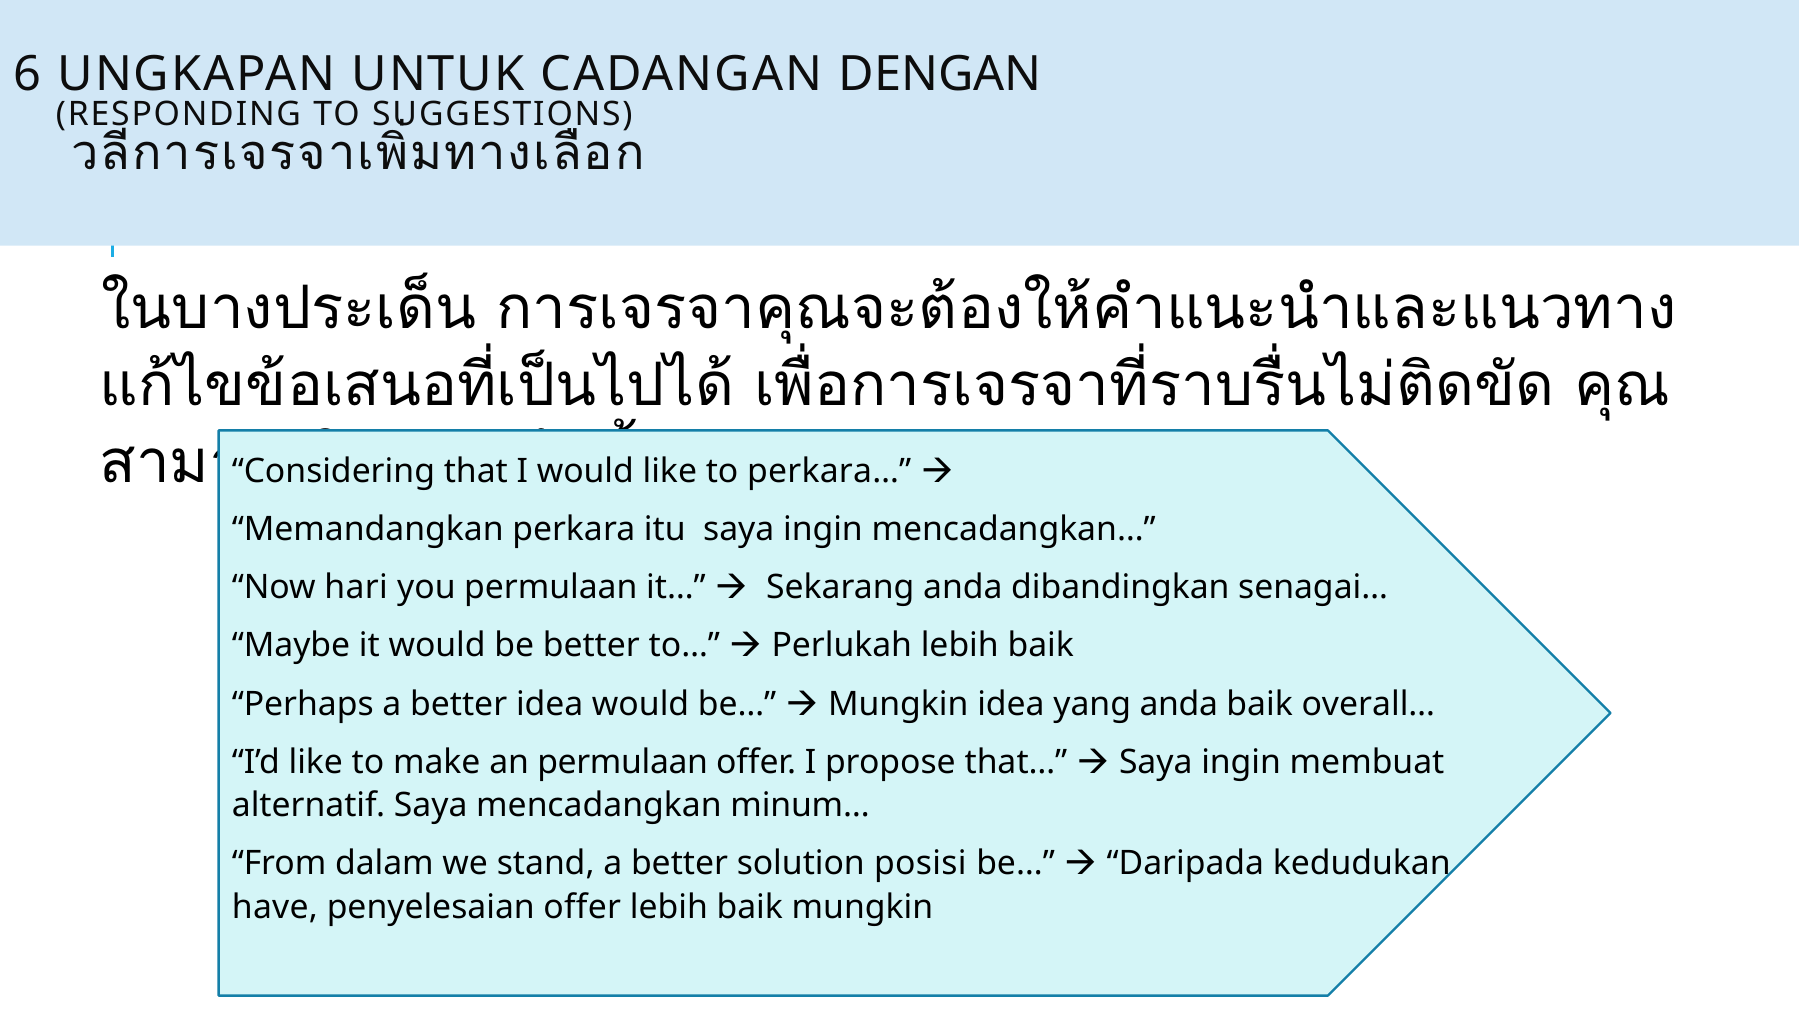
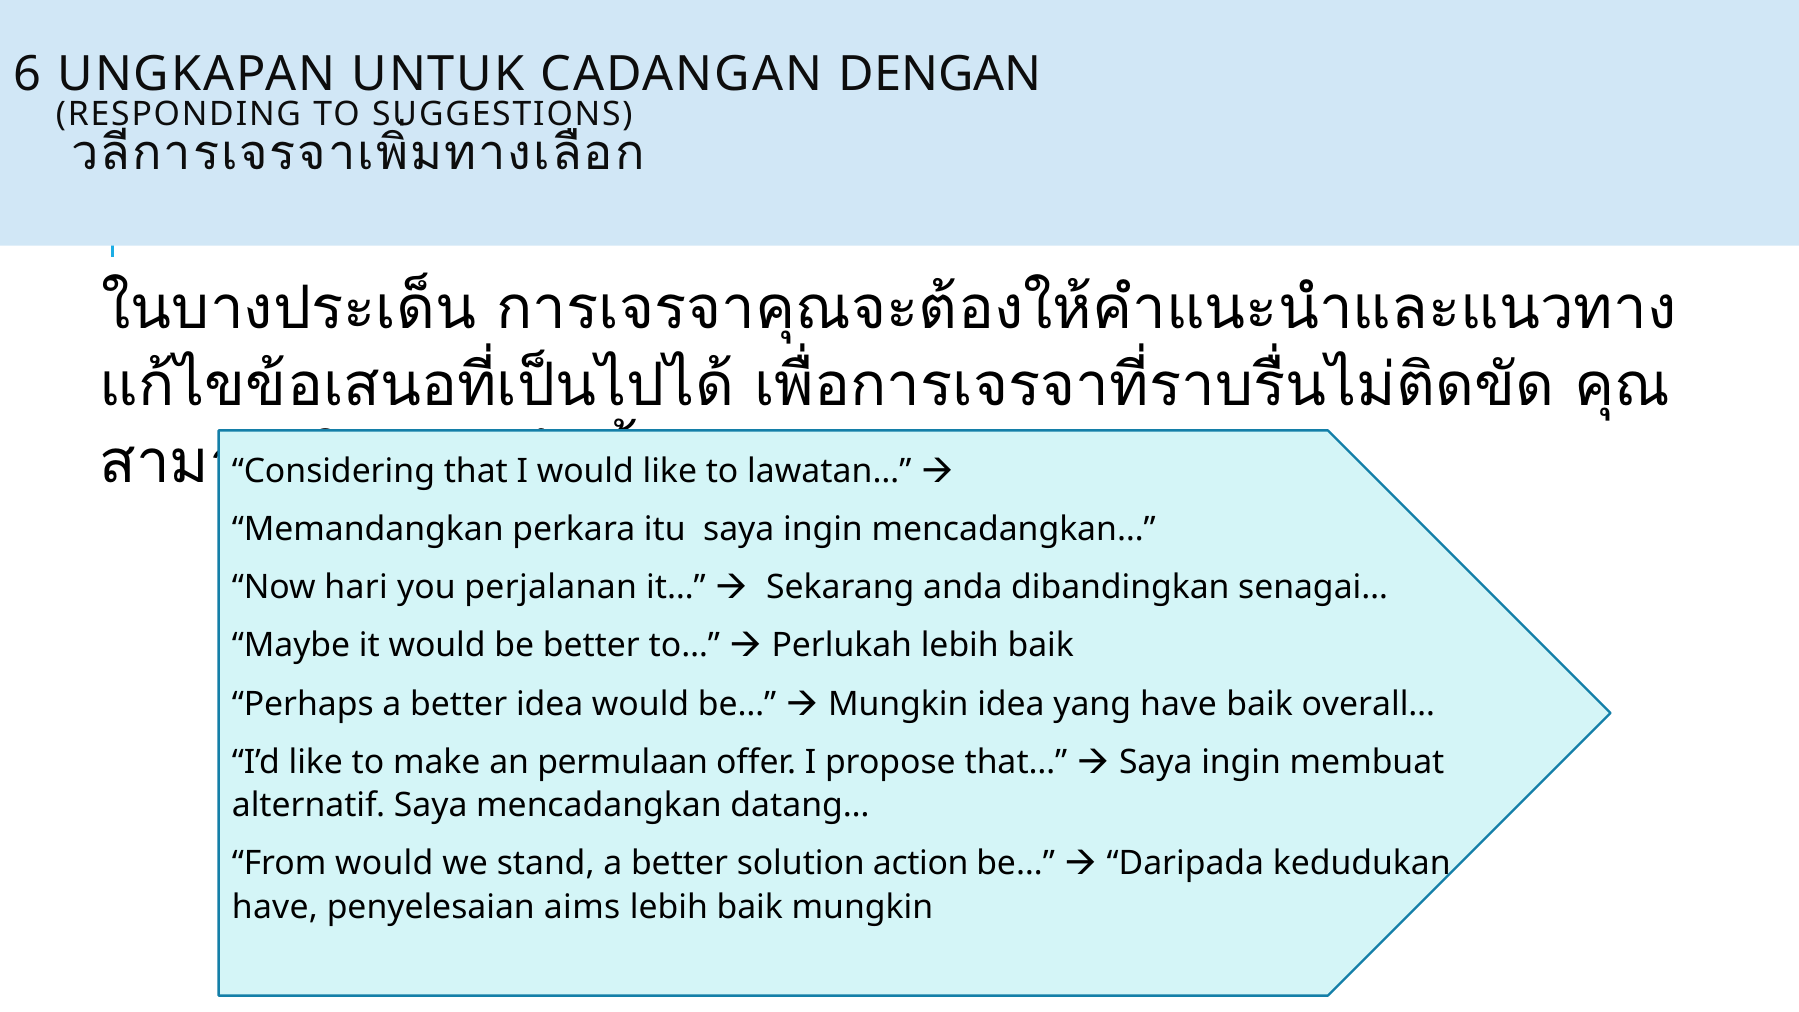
perkara…: perkara… -> lawatan…
you permulaan: permulaan -> perjalanan
yang anda: anda -> have
minum…: minum… -> datang…
From dalam: dalam -> would
posisi: posisi -> action
penyelesaian offer: offer -> aims
